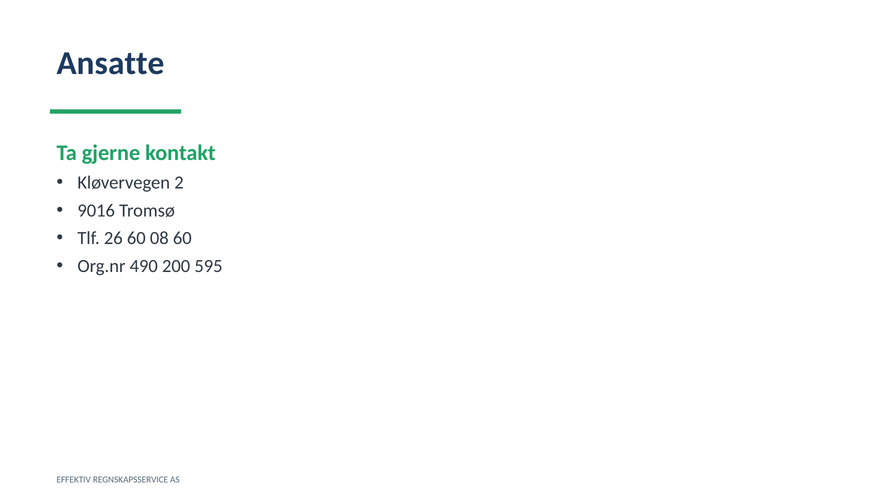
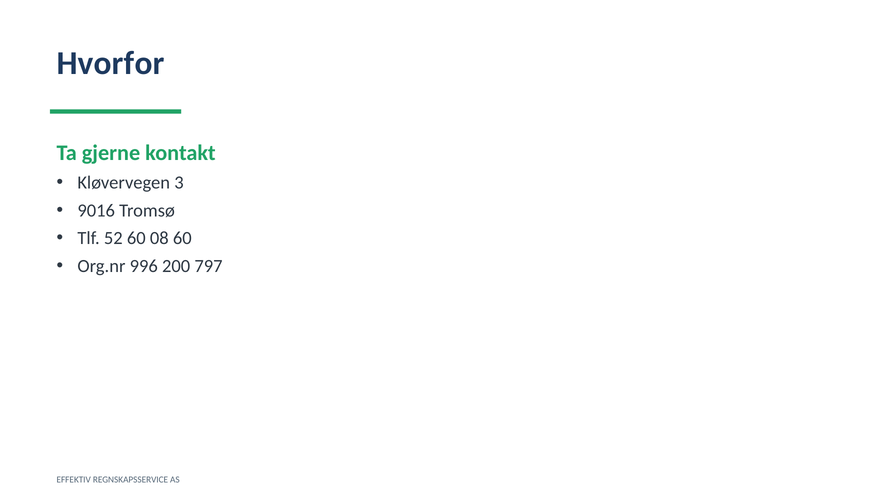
Ansatte: Ansatte -> Hvorfor
2: 2 -> 3
26: 26 -> 52
490: 490 -> 996
595: 595 -> 797
